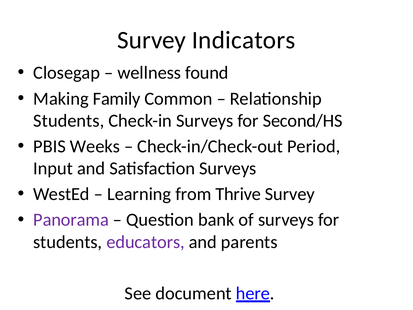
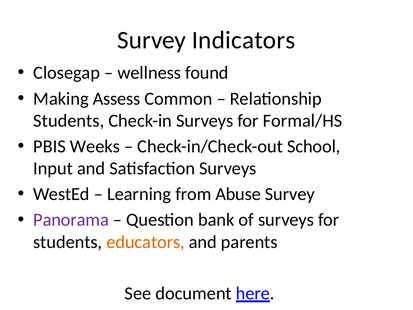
Family: Family -> Assess
Second/HS: Second/HS -> Formal/HS
Period: Period -> School
Thrive: Thrive -> Abuse
educators colour: purple -> orange
